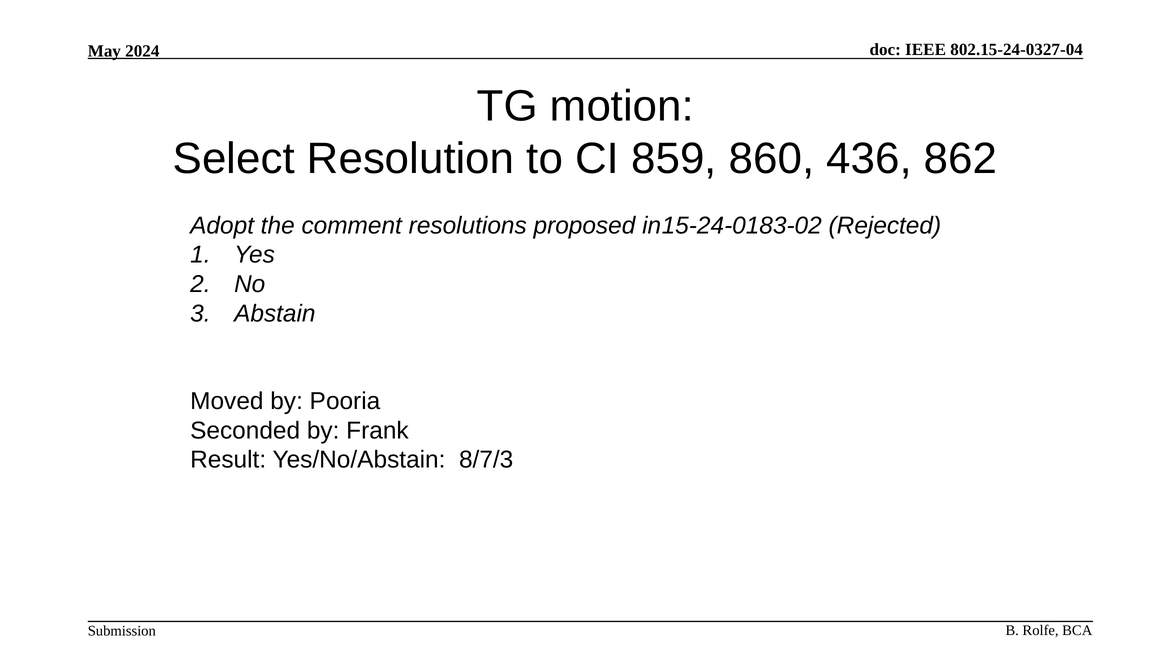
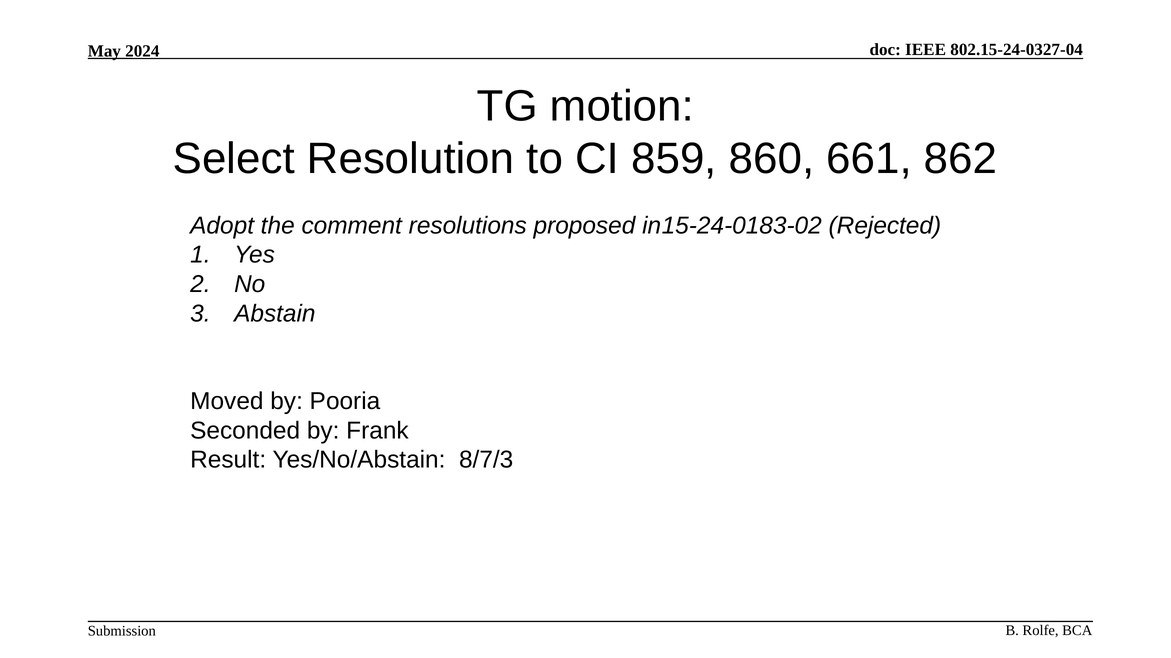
436: 436 -> 661
